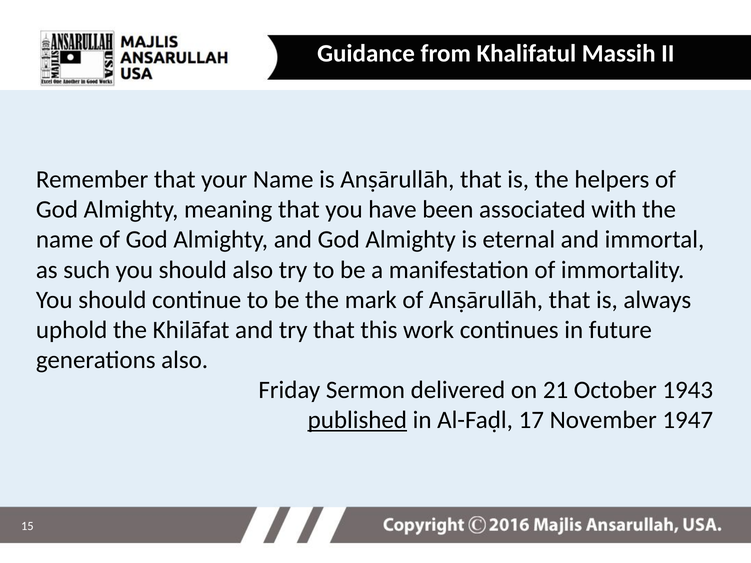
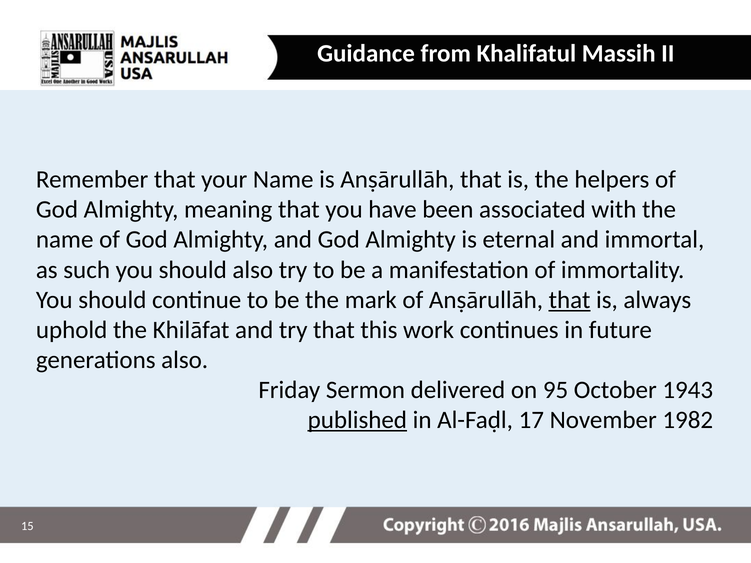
that at (570, 300) underline: none -> present
21: 21 -> 95
1947: 1947 -> 1982
